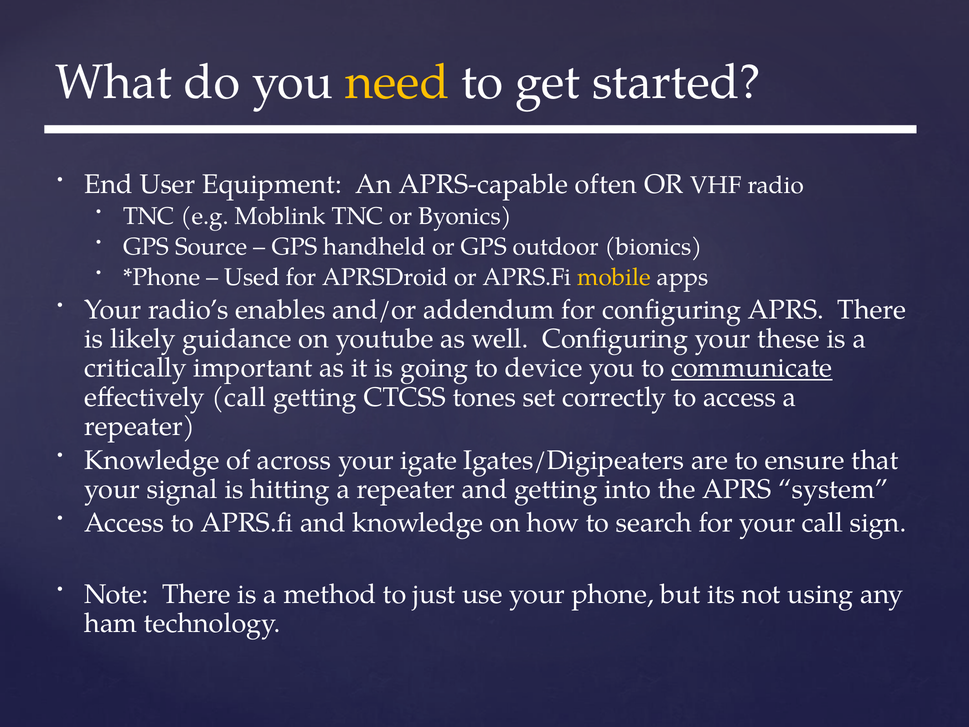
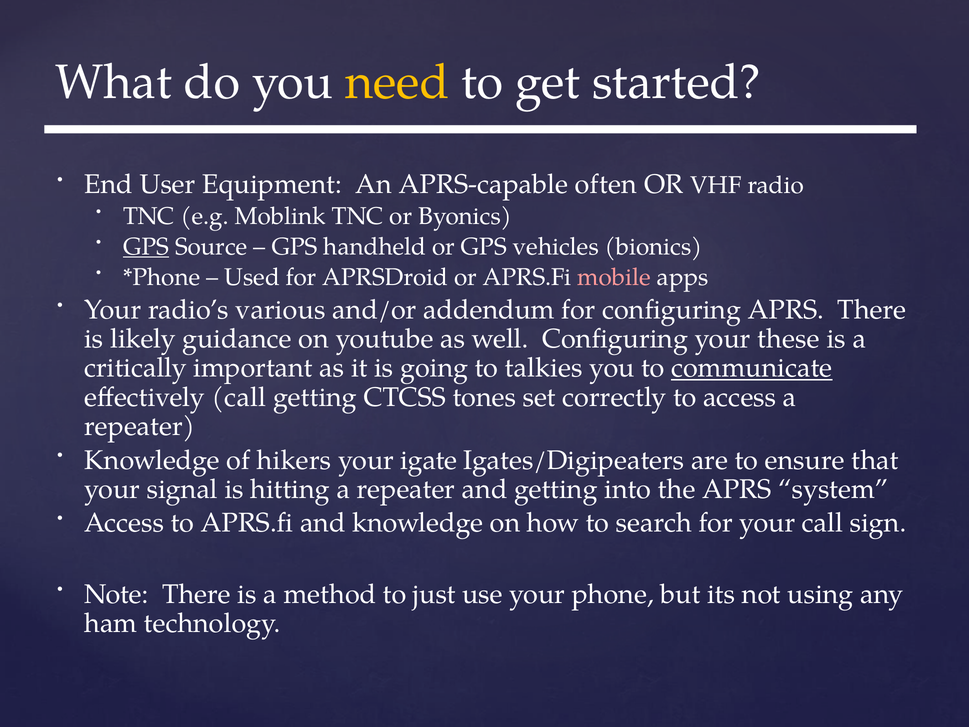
GPS at (146, 247) underline: none -> present
outdoor: outdoor -> vehicles
mobile colour: yellow -> pink
enables: enables -> various
device: device -> talkies
across: across -> hikers
